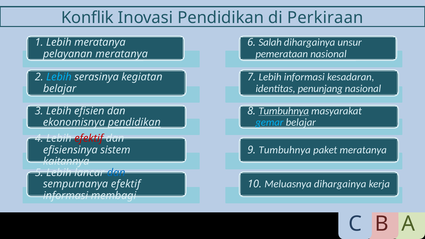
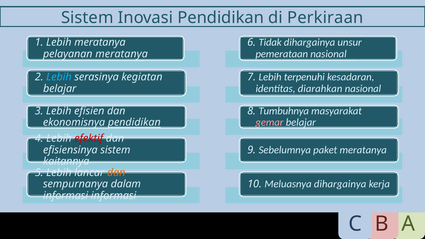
Konflik at (87, 18): Konflik -> Sistem
Salah: Salah -> Tidak
Lebih informasi: informasi -> terpenuhi
penunjang: penunjang -> diarahkan
Tumbuhnya at (284, 111) underline: present -> none
gemar colour: light blue -> pink
9 Tumbuhnya: Tumbuhnya -> Sebelumnya
dan at (116, 173) colour: blue -> orange
sempurnanya efektif: efektif -> dalam
informasi membagi: membagi -> informasi
